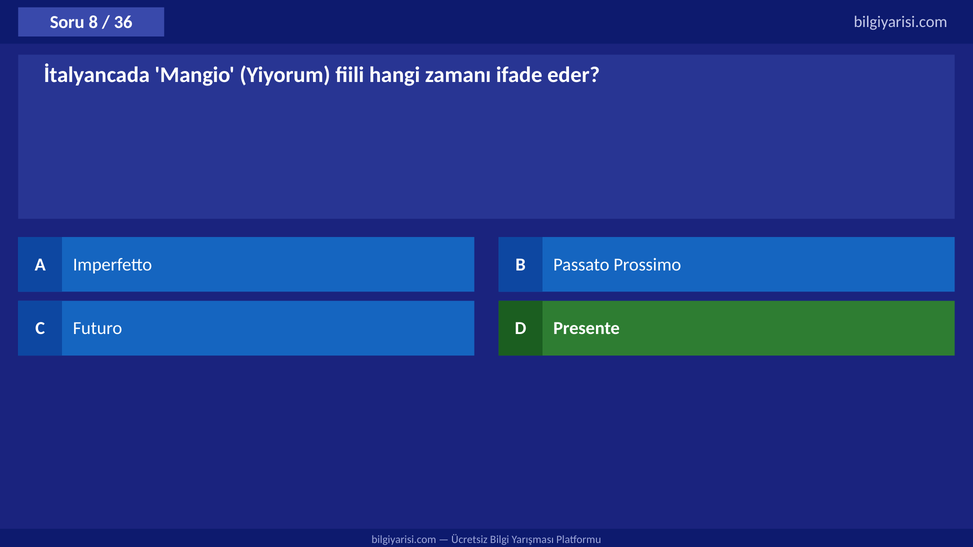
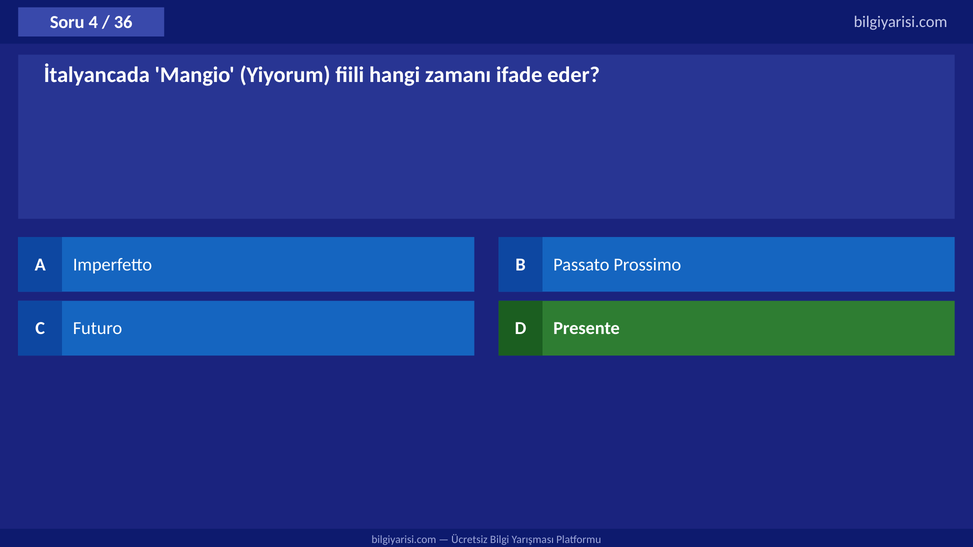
8: 8 -> 4
